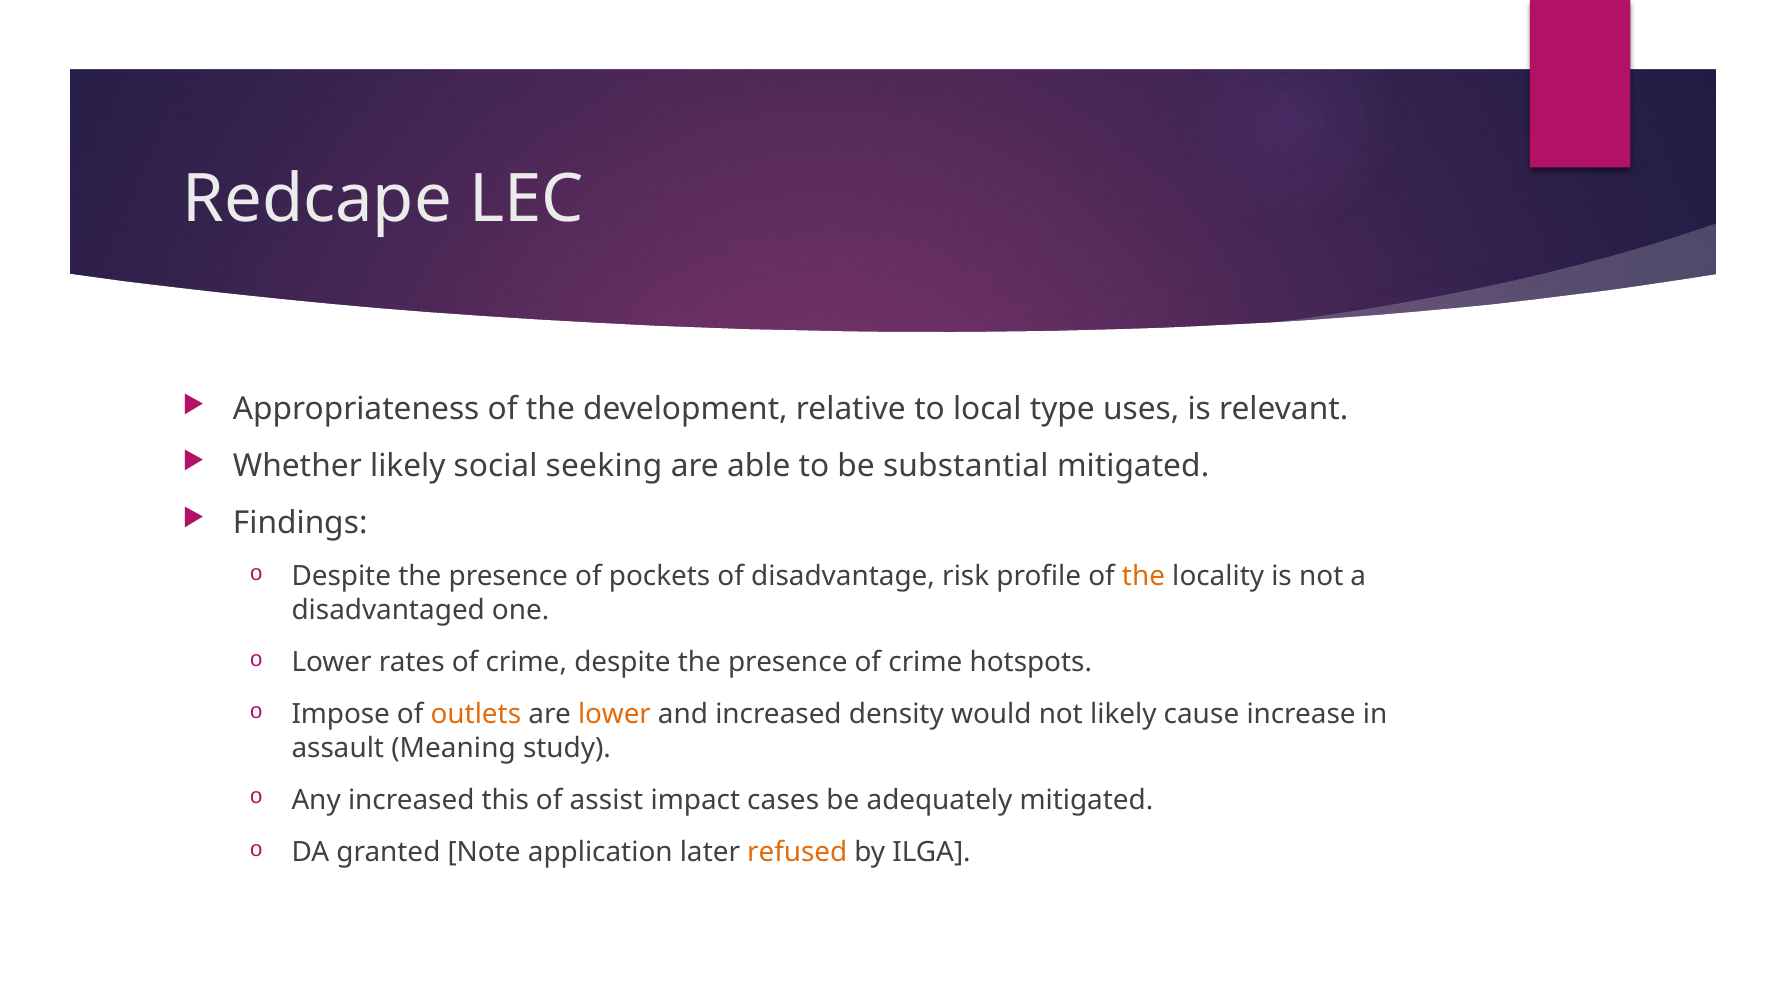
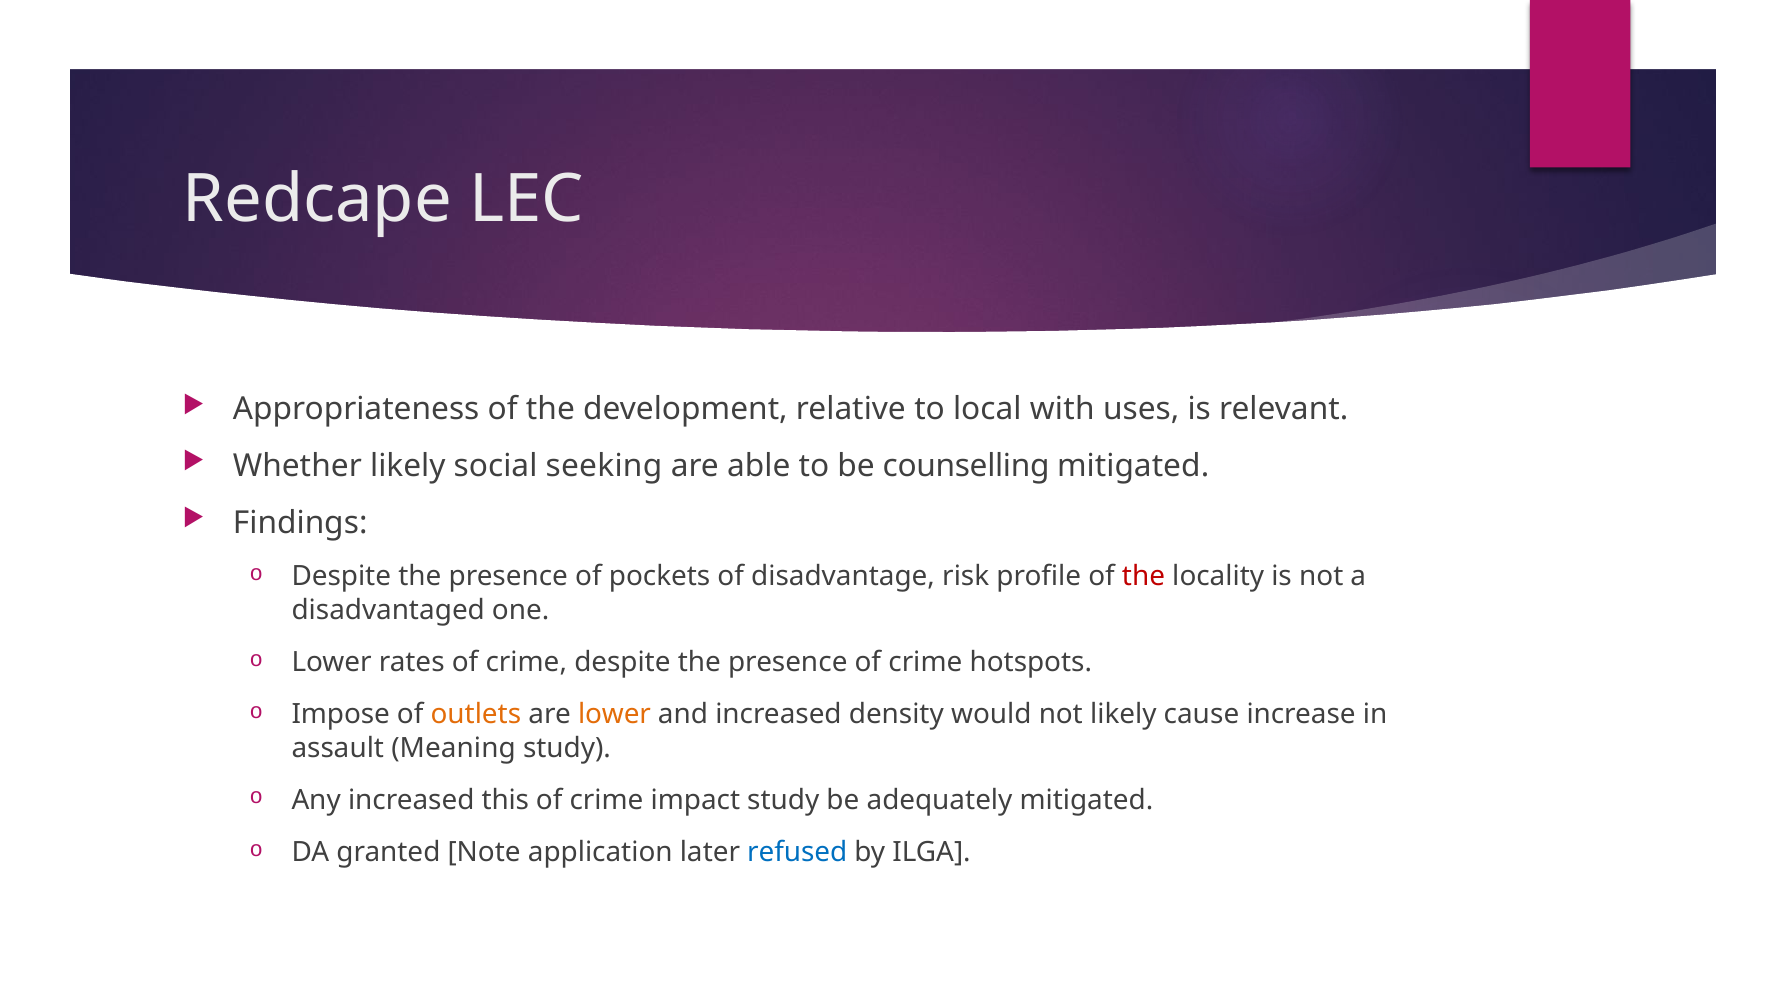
type: type -> with
substantial: substantial -> counselling
the at (1143, 577) colour: orange -> red
assist at (606, 800): assist -> crime
impact cases: cases -> study
refused colour: orange -> blue
